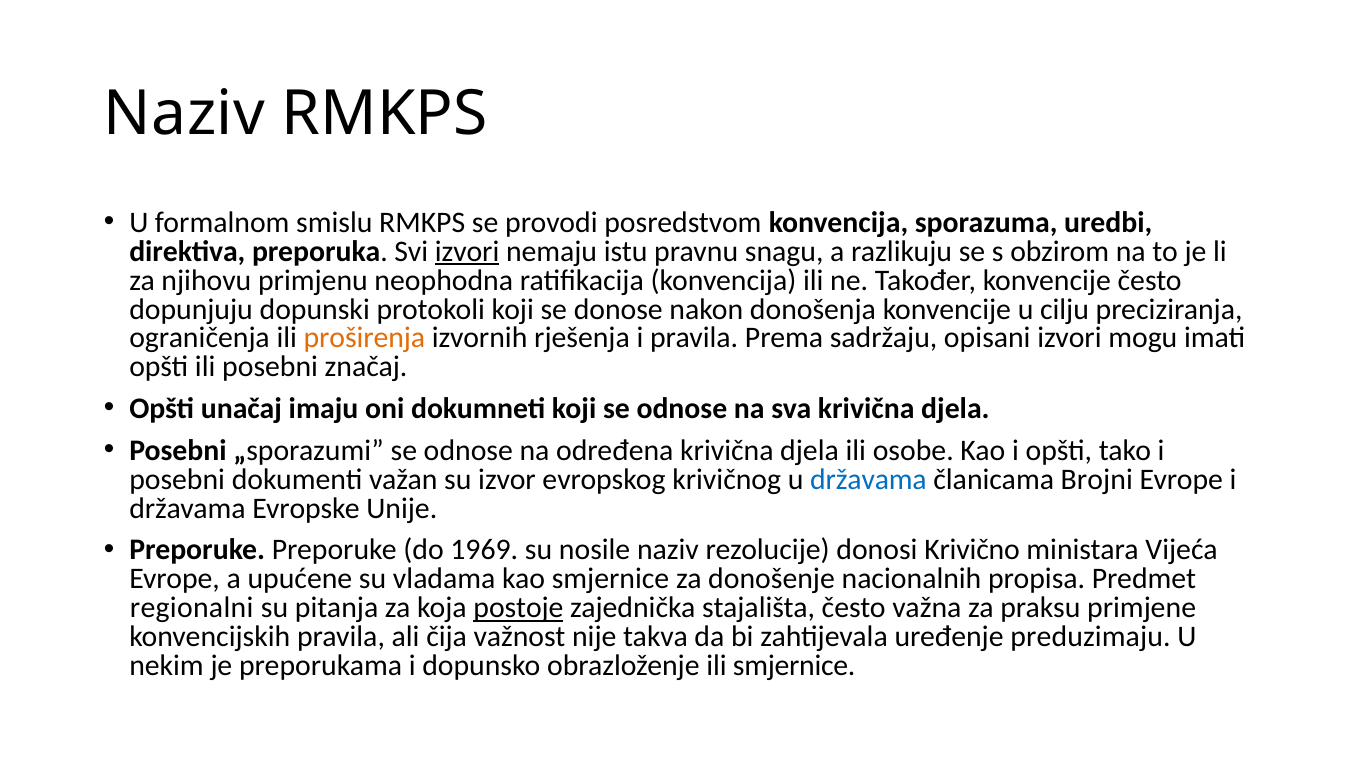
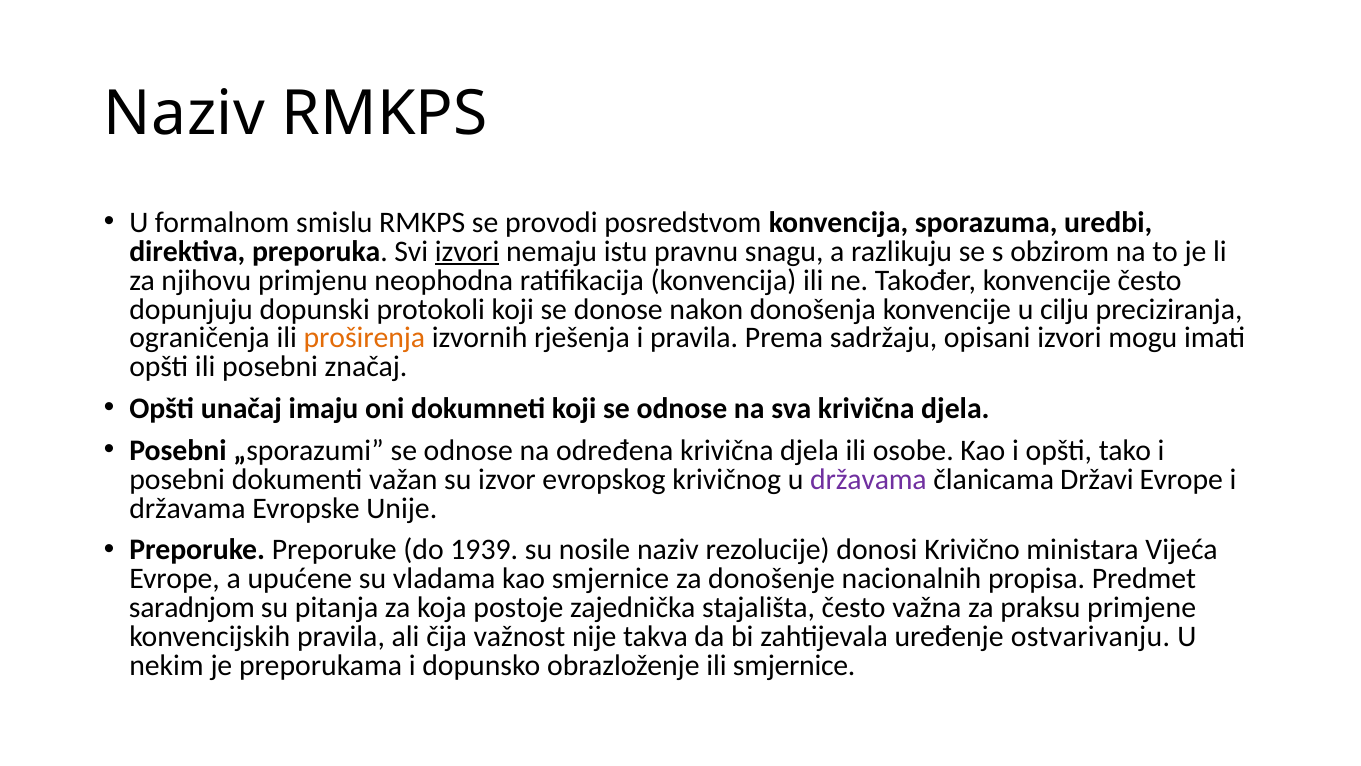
državama at (868, 479) colour: blue -> purple
Brojni: Brojni -> Državi
1969: 1969 -> 1939
regionalni: regionalni -> saradnjom
postoje underline: present -> none
preduzimaju: preduzimaju -> ostvarivanju
